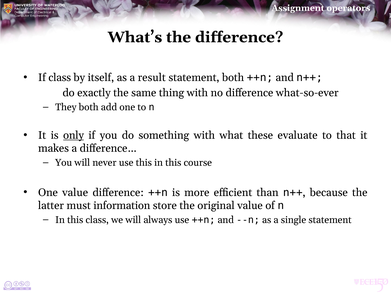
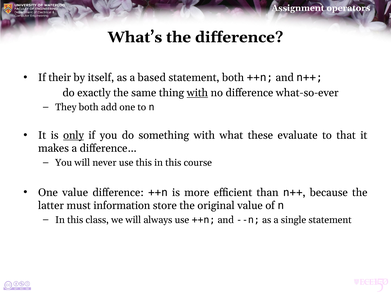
If class: class -> their
result: result -> based
with at (197, 93) underline: none -> present
